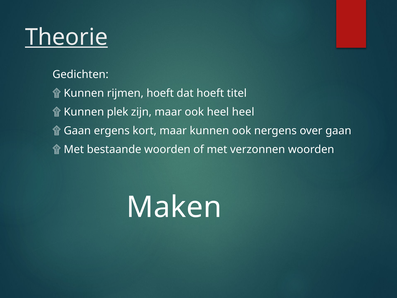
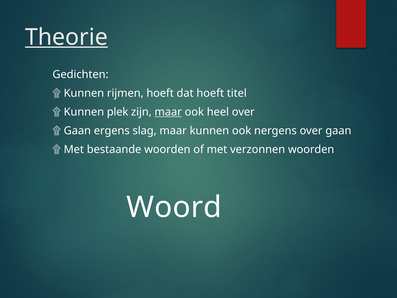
maar at (168, 112) underline: none -> present
heel heel: heel -> over
kort: kort -> slag
Maken: Maken -> Woord
